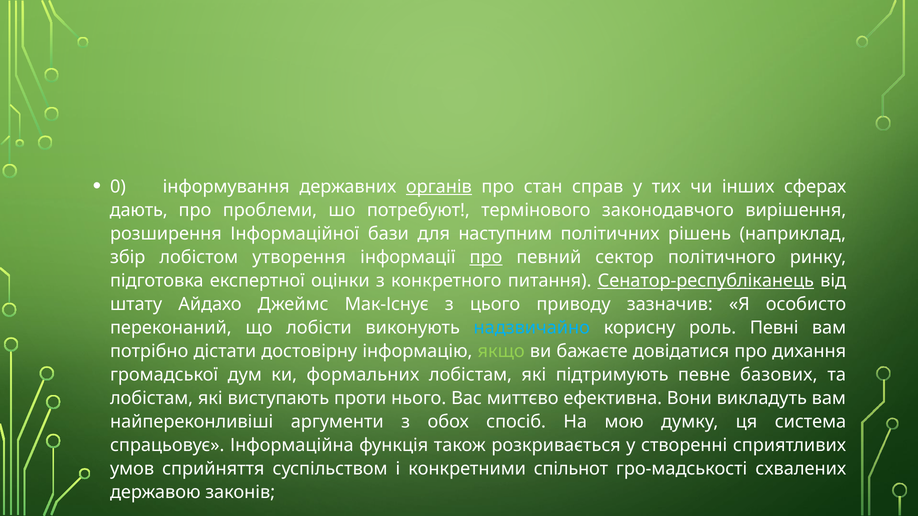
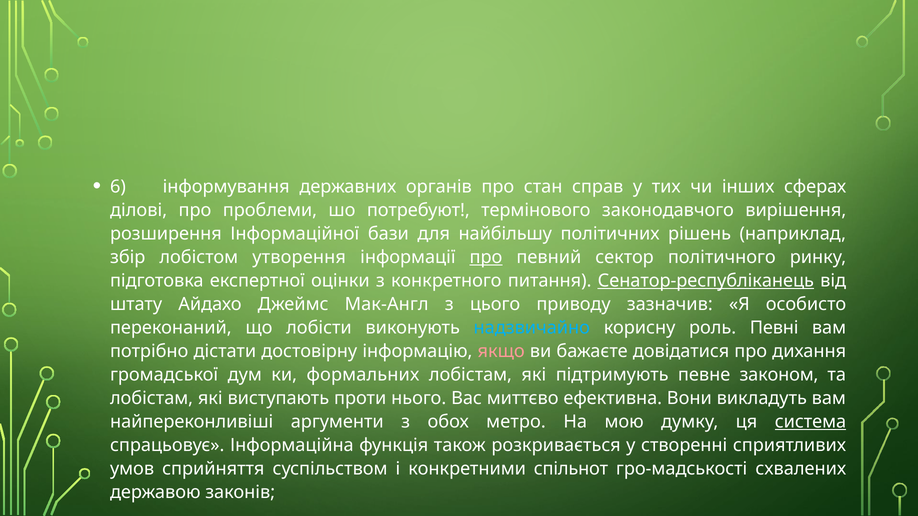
0: 0 -> 6
органів underline: present -> none
дають: дають -> ділові
наступним: наступним -> найбільшу
Мак-Існує: Мак-Існує -> Мак-Англ
якщо colour: light green -> pink
базових: базових -> законом
спосіб: спосіб -> метро
система underline: none -> present
